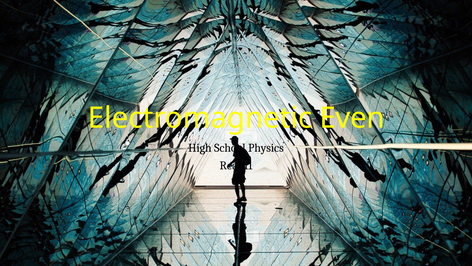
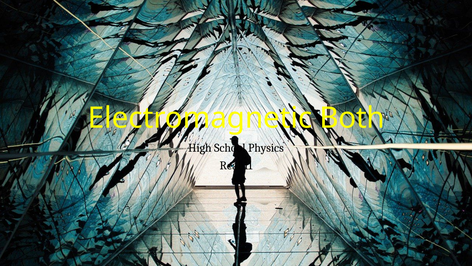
Even: Even -> Both
